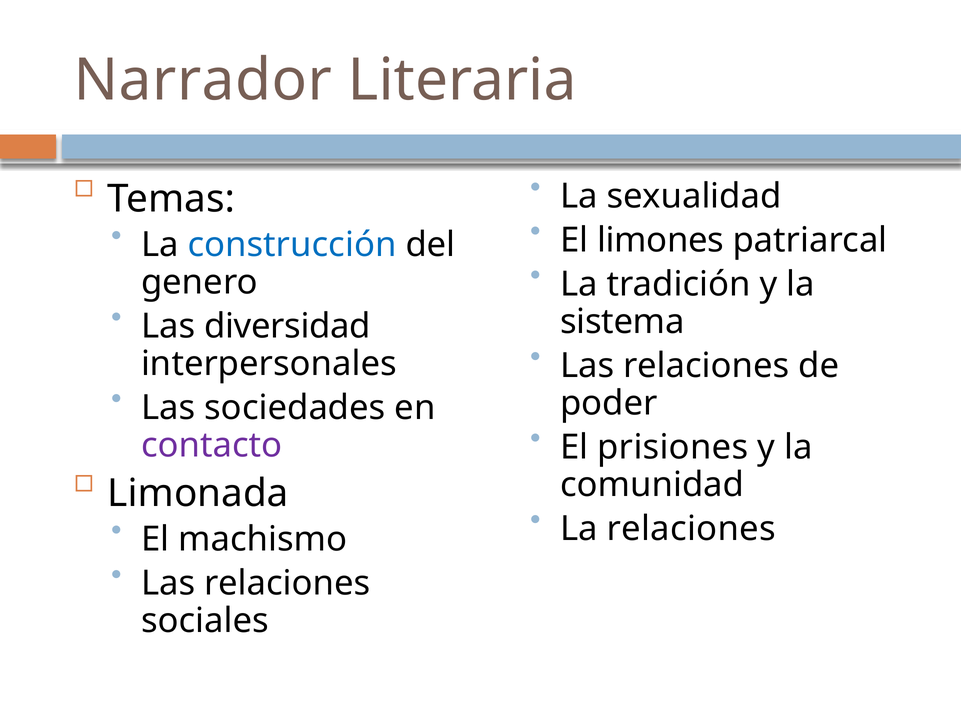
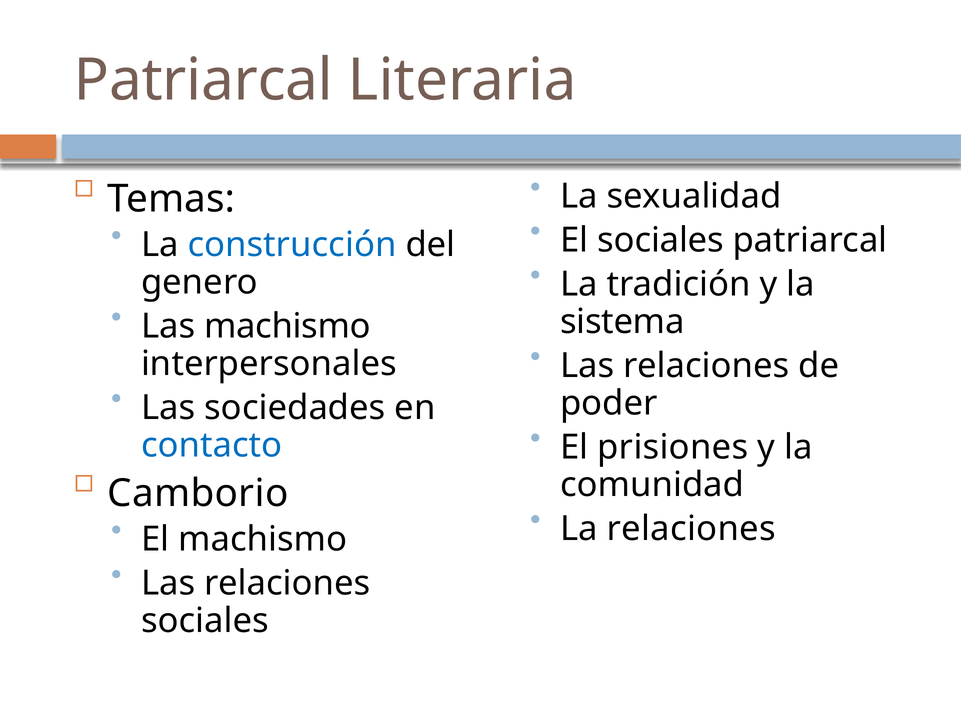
Narrador at (203, 80): Narrador -> Patriarcal
El limones: limones -> sociales
Las diversidad: diversidad -> machismo
contacto colour: purple -> blue
Limonada: Limonada -> Camborio
